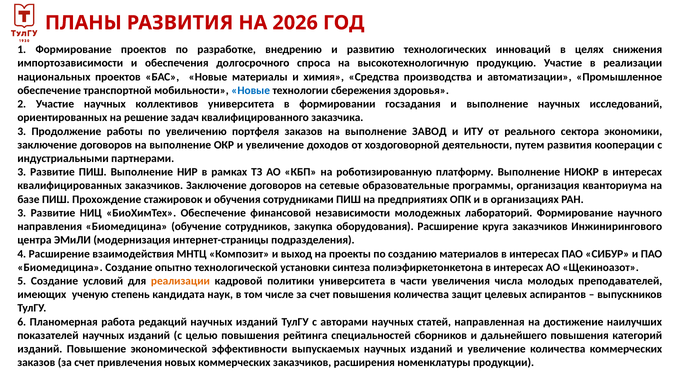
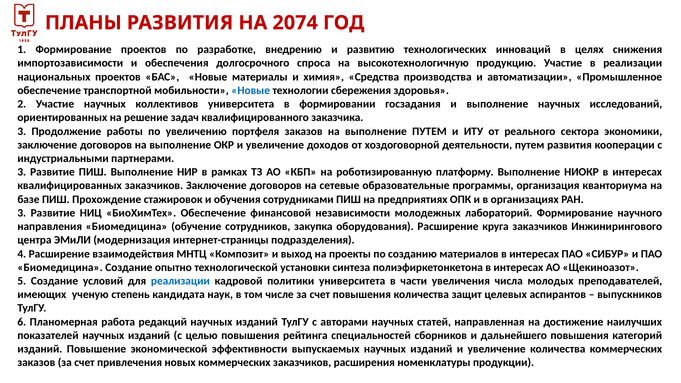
2026: 2026 -> 2074
выполнение ЗАВОД: ЗАВОД -> ПУТЕМ
реализации at (180, 281) colour: orange -> blue
